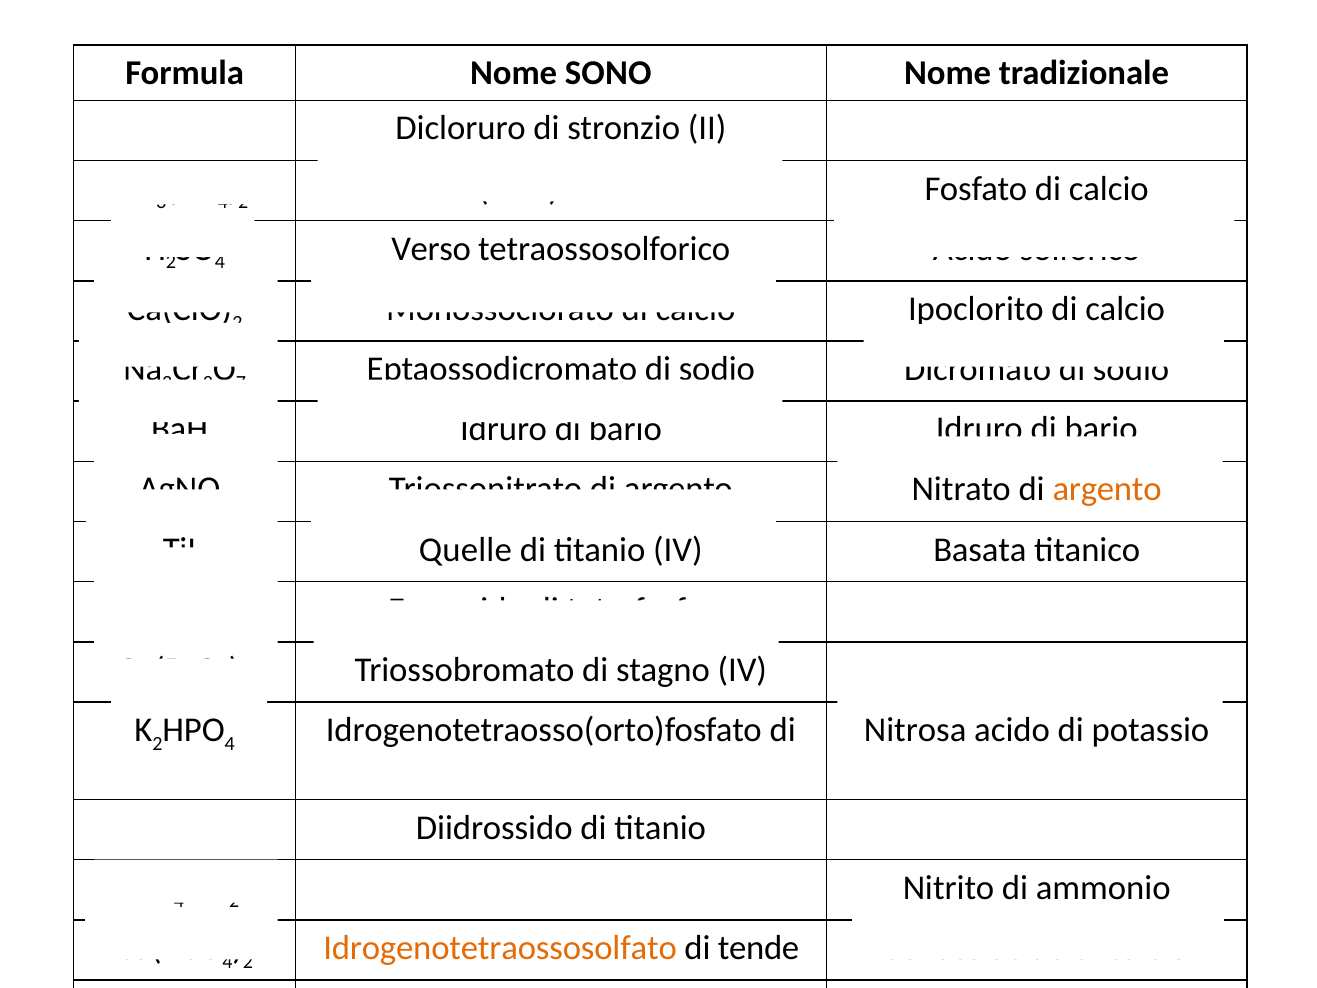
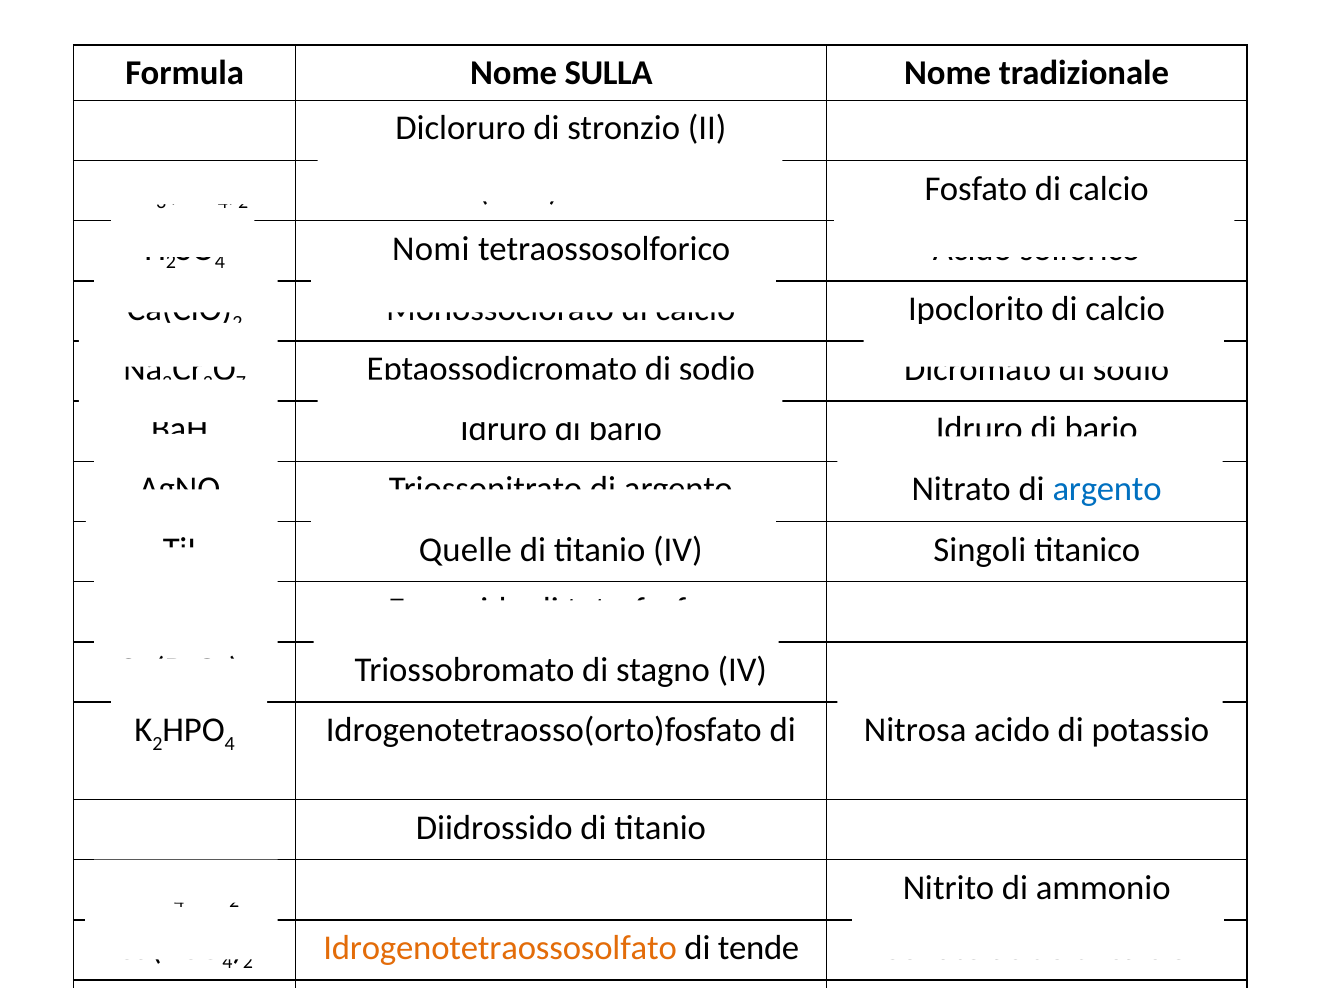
SONO: SONO -> SULLA
Verso: Verso -> Nomi
argento at (1107, 489) colour: orange -> blue
Basata: Basata -> Singoli
